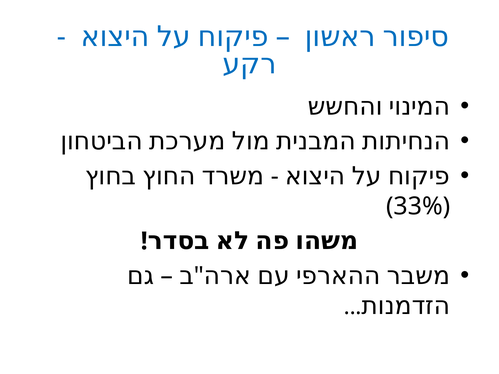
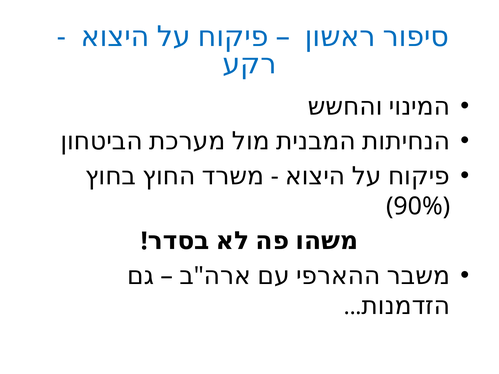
33%: 33% -> 90%
